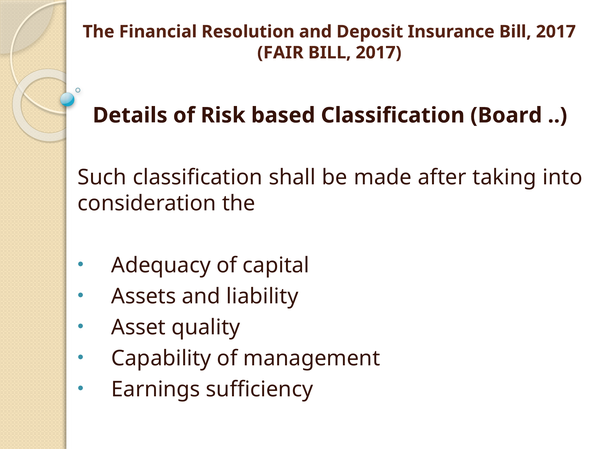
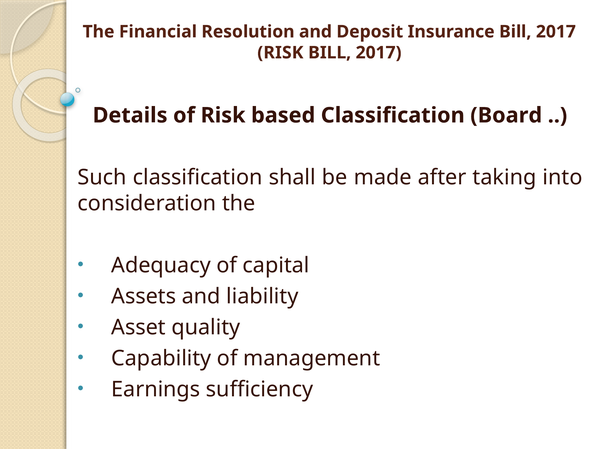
FAIR at (280, 53): FAIR -> RISK
